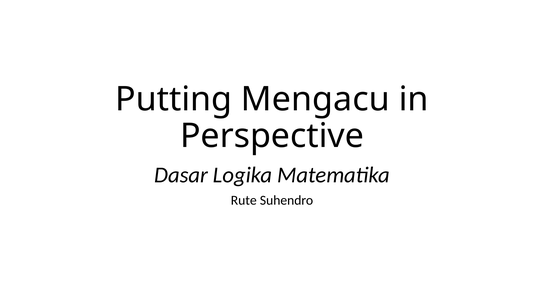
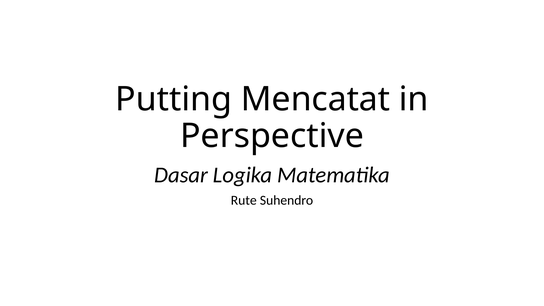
Mengacu: Mengacu -> Mencatat
